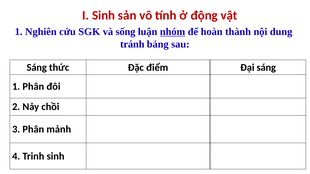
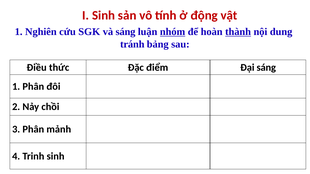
và sống: sống -> sáng
thành underline: none -> present
Sáng at (37, 68): Sáng -> Điều
